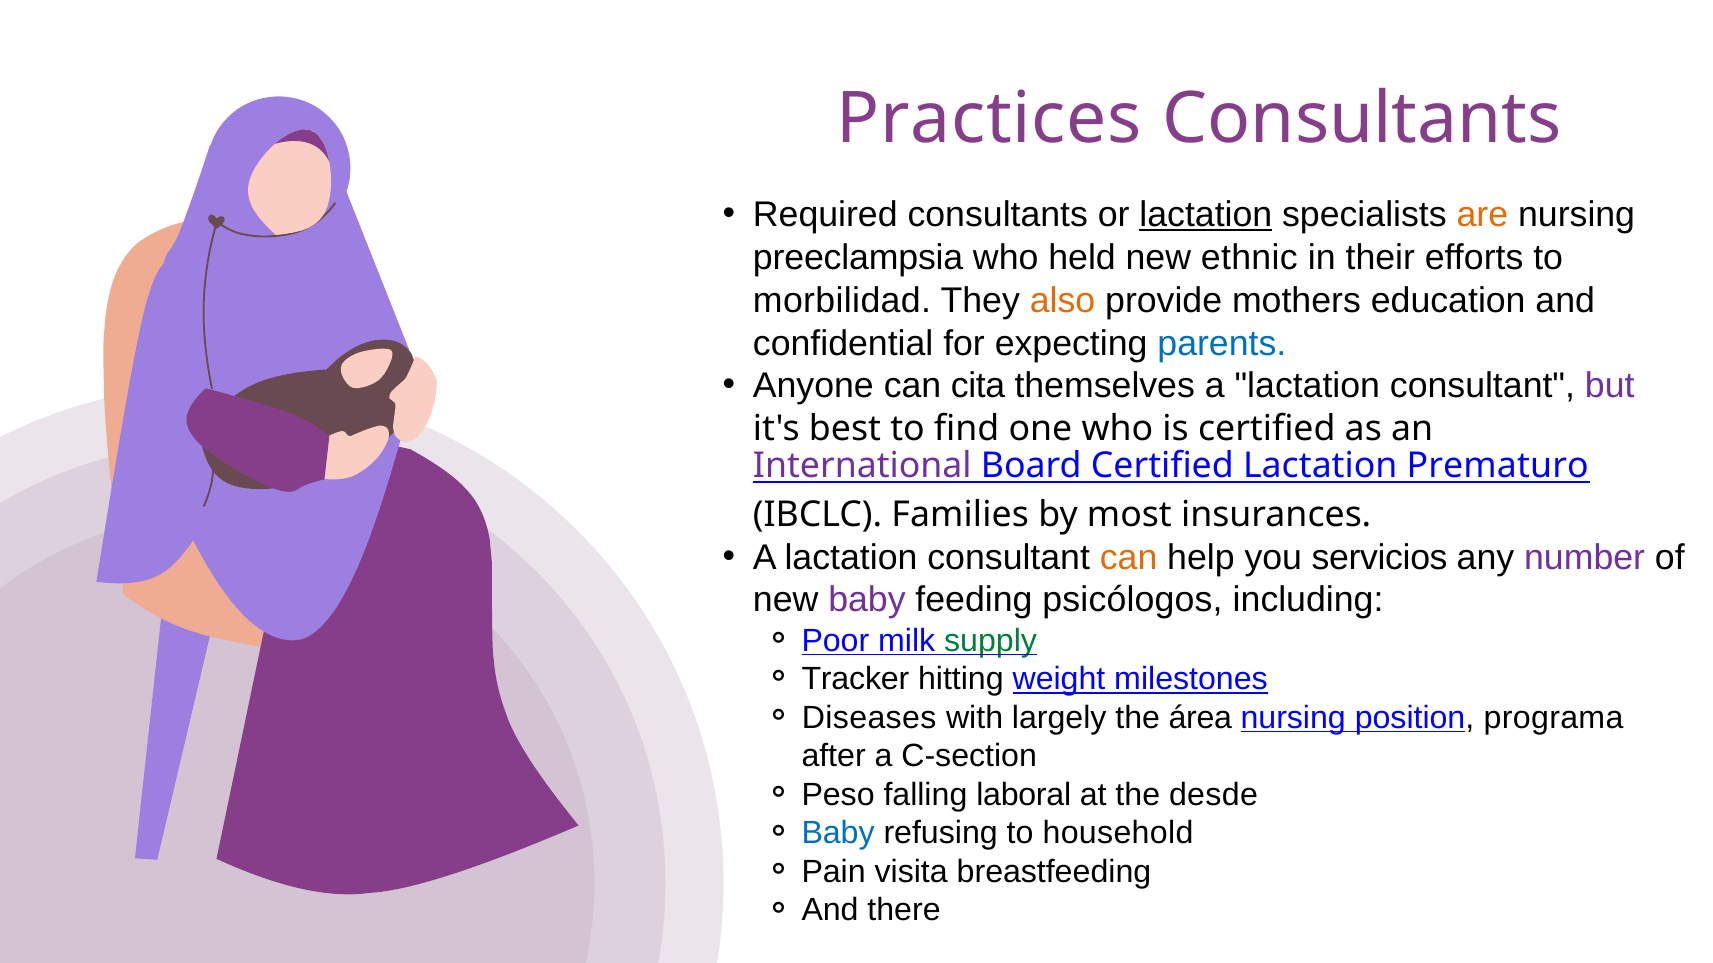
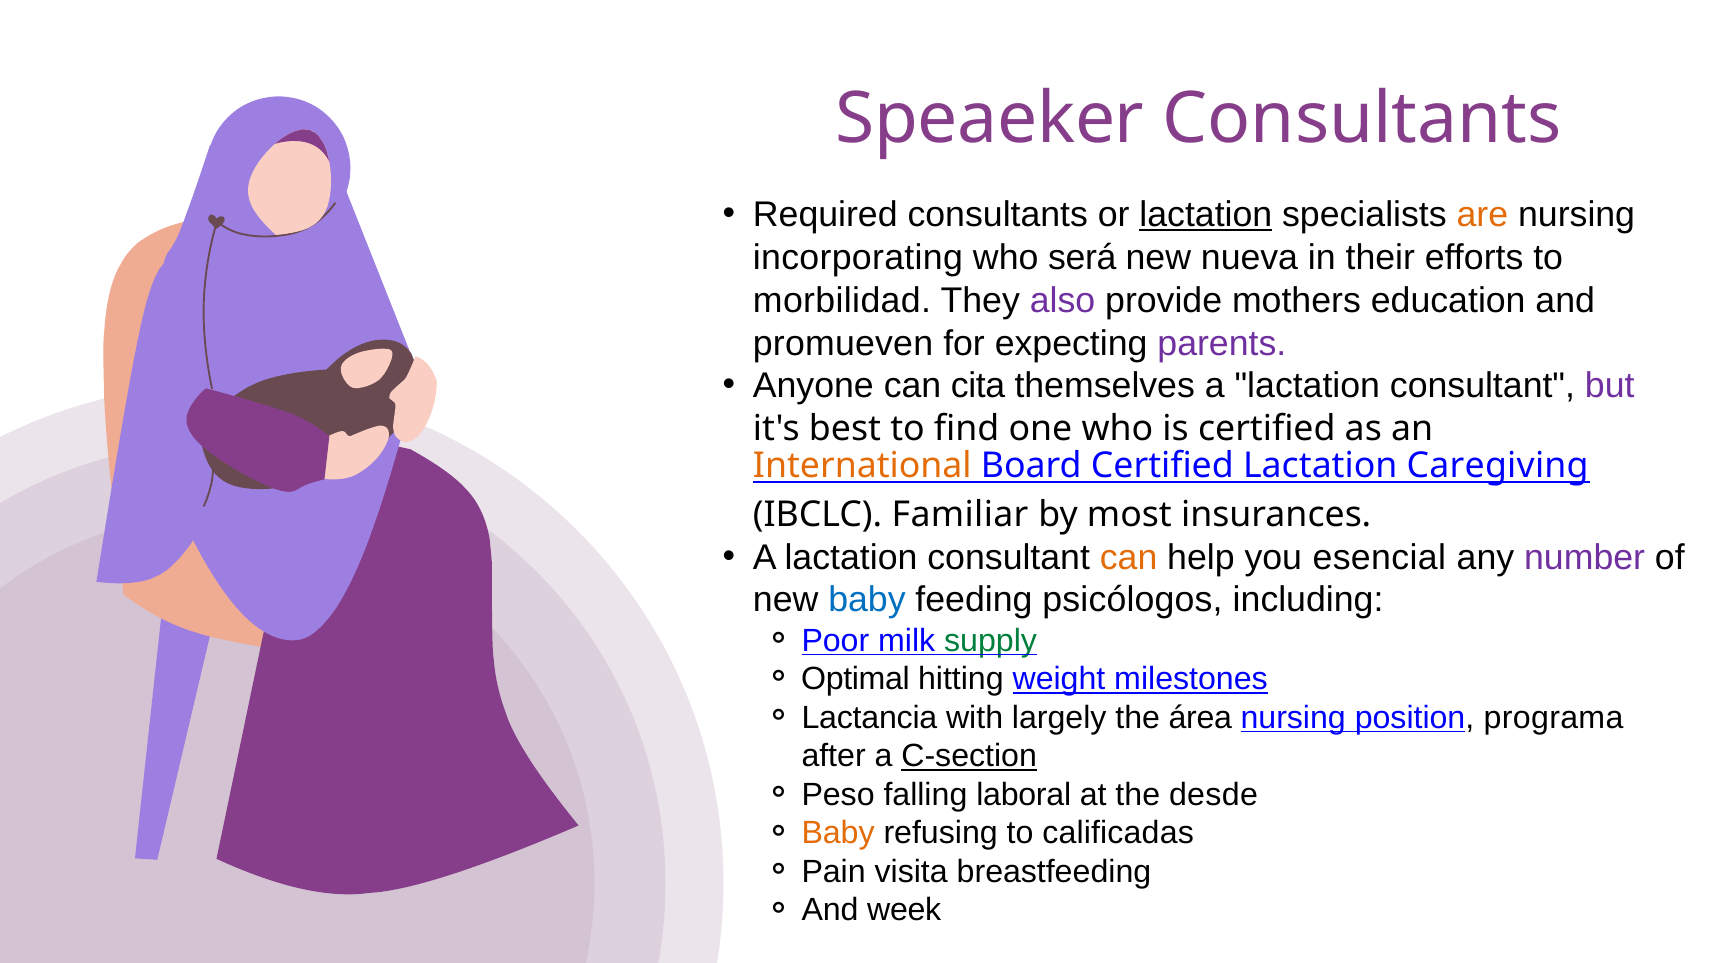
Practices: Practices -> Speaeker
preeclampsia: preeclampsia -> incorporating
held: held -> será
ethnic: ethnic -> nueva
also colour: orange -> purple
confidential: confidential -> promueven
parents colour: blue -> purple
International colour: purple -> orange
Prematuro: Prematuro -> Caregiving
Families: Families -> Familiar
servicios: servicios -> esencial
baby at (867, 600) colour: purple -> blue
Tracker: Tracker -> Optimal
Diseases: Diseases -> Lactancia
C-section underline: none -> present
Baby at (838, 834) colour: blue -> orange
household: household -> calificadas
there: there -> week
